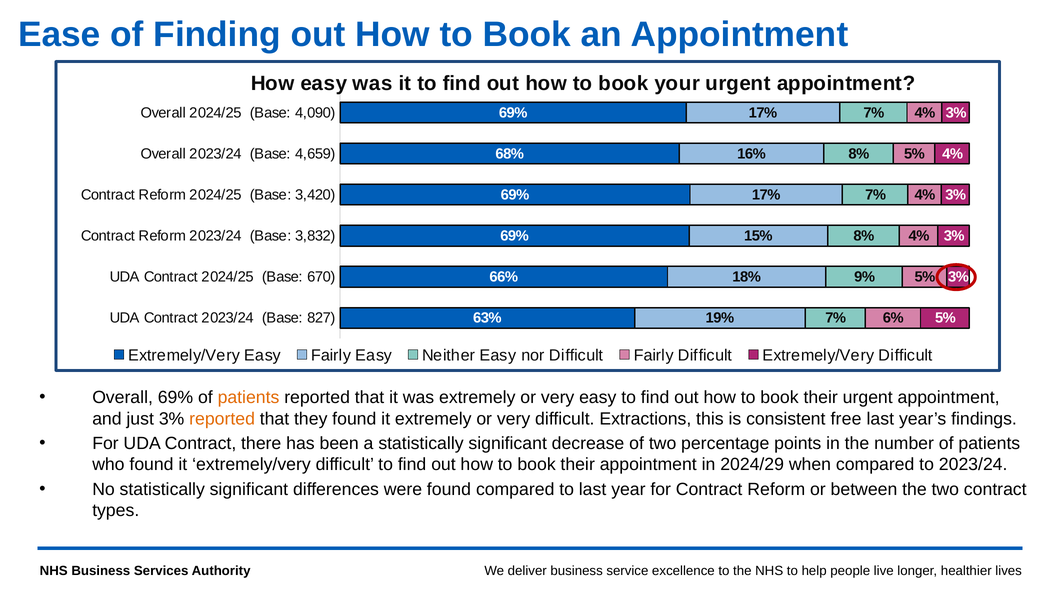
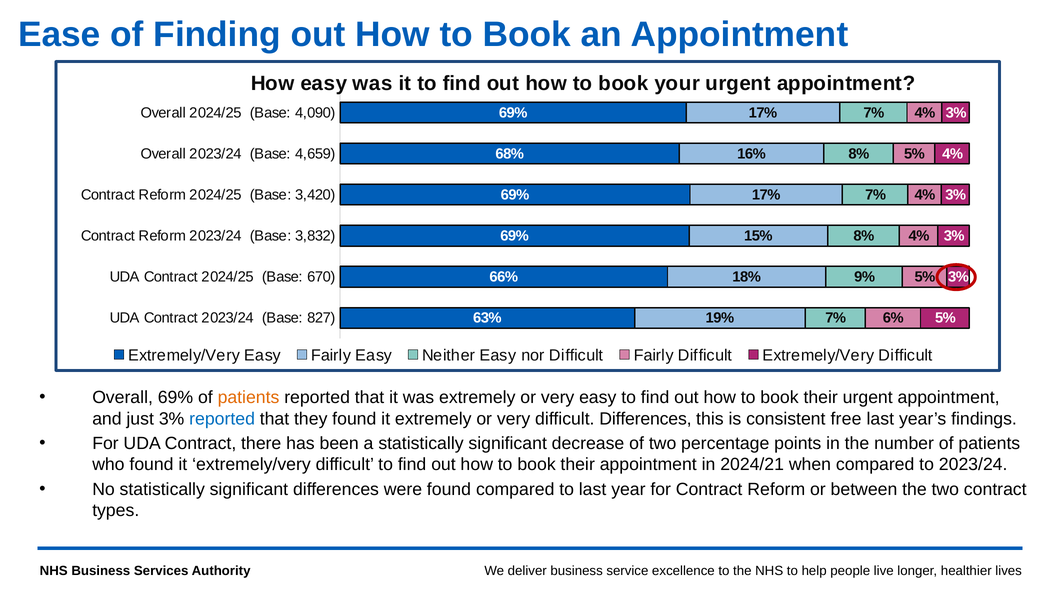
reported at (222, 419) colour: orange -> blue
difficult Extractions: Extractions -> Differences
2024/29: 2024/29 -> 2024/21
